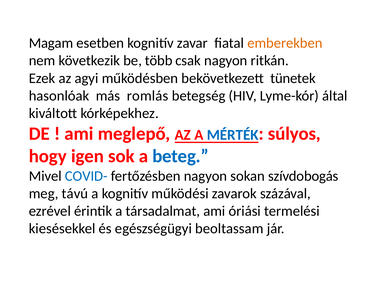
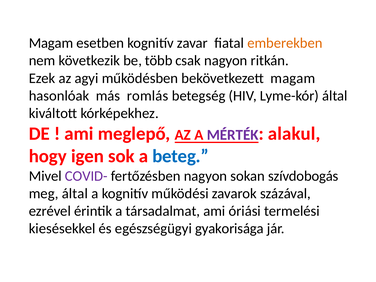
bekövetkezett tünetek: tünetek -> magam
MÉRTÉK colour: blue -> purple
súlyos: súlyos -> alakul
COVID- colour: blue -> purple
meg távú: távú -> által
beoltassam: beoltassam -> gyakorisága
